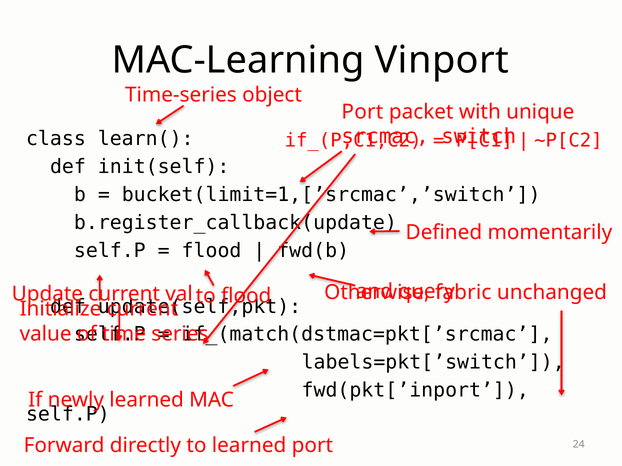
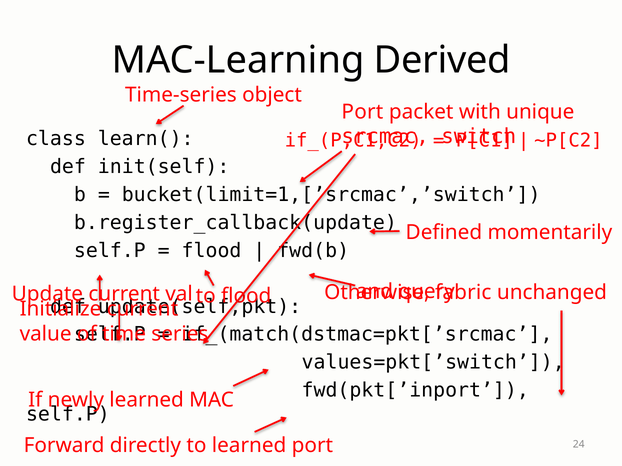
Vinport: Vinport -> Derived
labels=pkt[’switch: labels=pkt[’switch -> values=pkt[’switch
